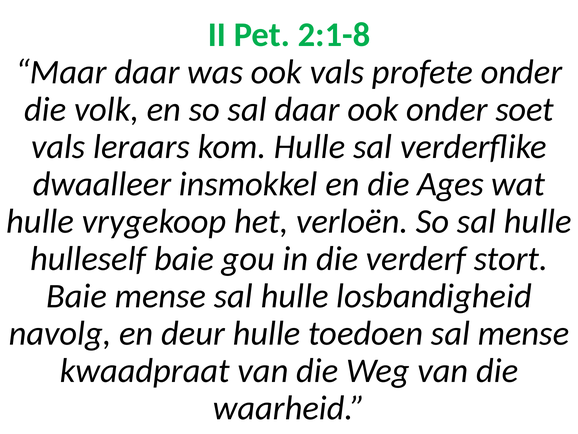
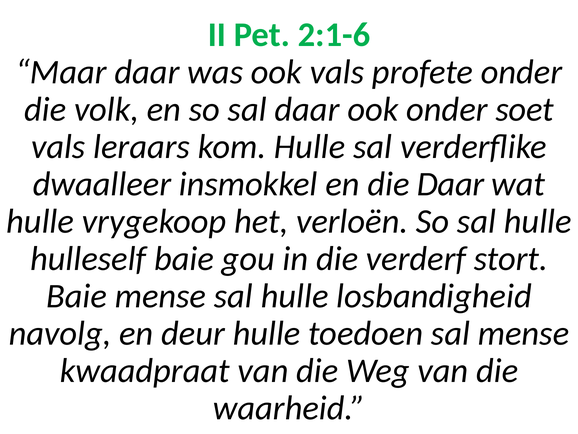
2:1-8: 2:1-8 -> 2:1-6
die Ages: Ages -> Daar
